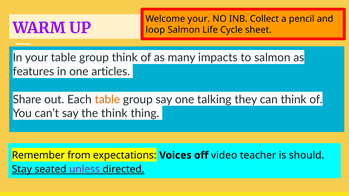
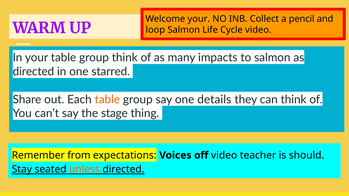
Cycle sheet: sheet -> video
features at (33, 72): features -> directed
articles: articles -> starred
talking: talking -> details
the think: think -> stage
unless colour: purple -> orange
